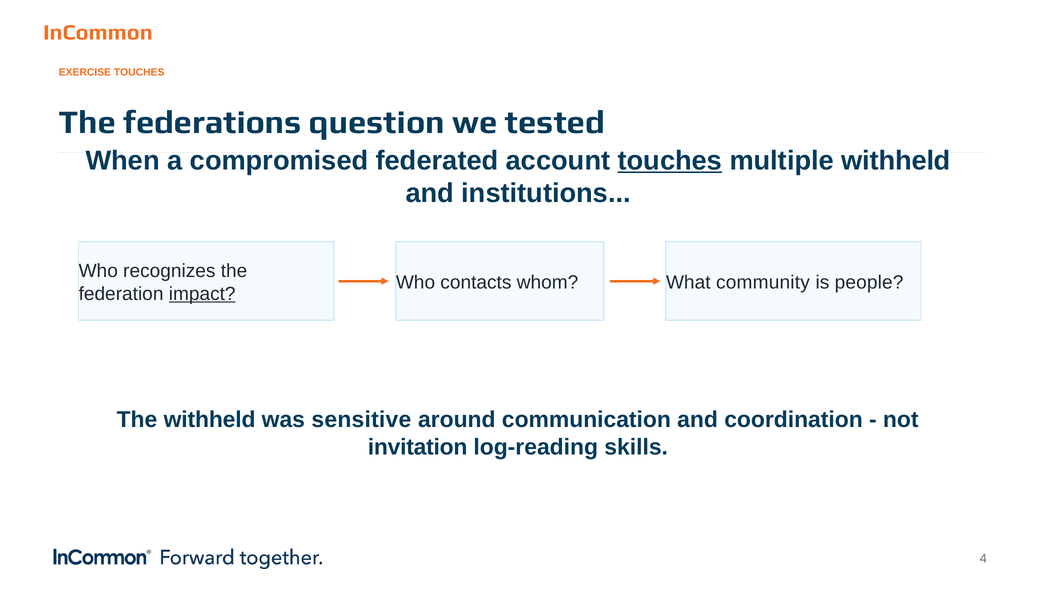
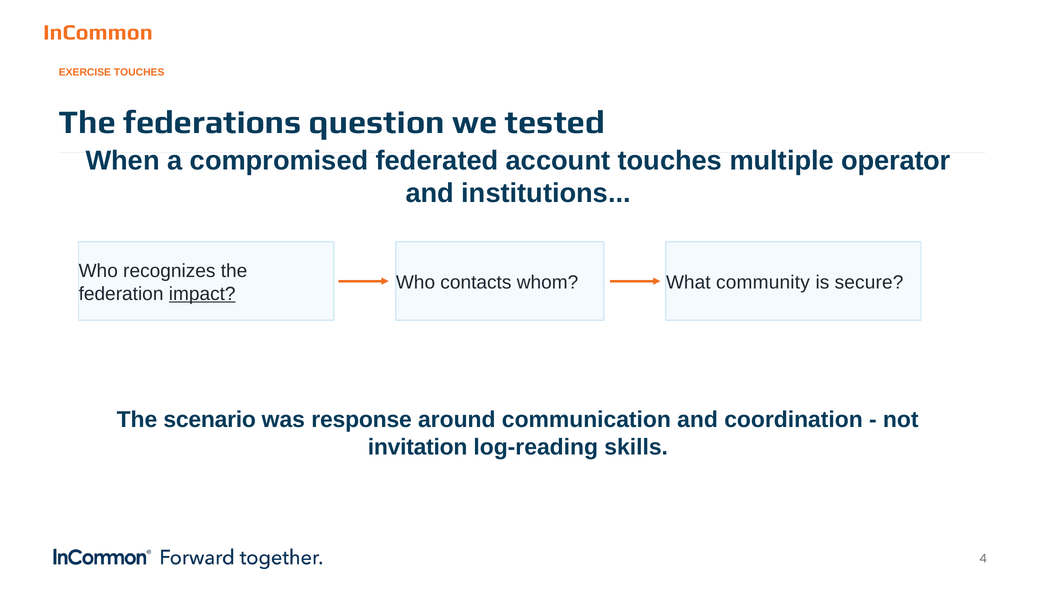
touches at (670, 161) underline: present -> none
multiple withheld: withheld -> operator
people: people -> secure
The withheld: withheld -> scenario
sensitive: sensitive -> response
